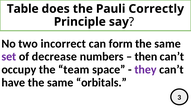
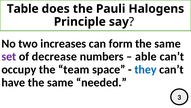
Correctly: Correctly -> Halogens
incorrect: incorrect -> increases
then: then -> able
they colour: purple -> blue
orbitals: orbitals -> needed
